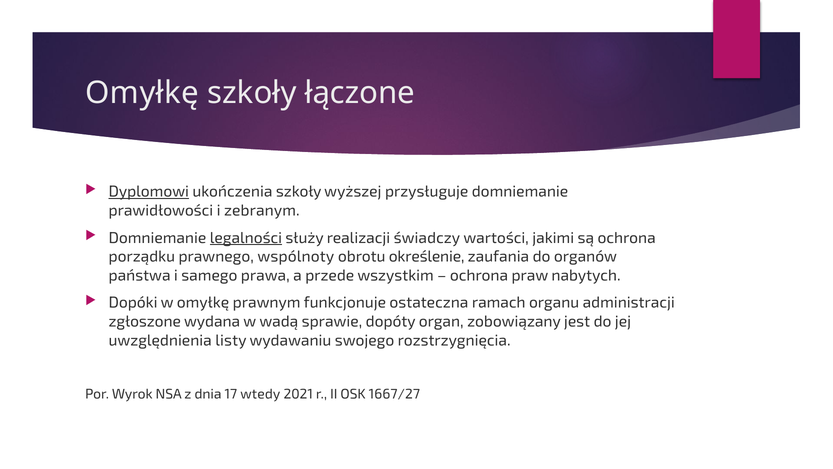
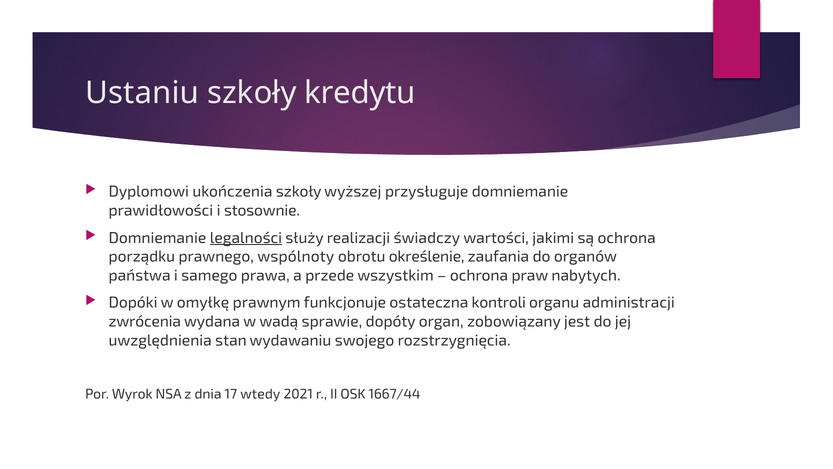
Omyłkę at (142, 93): Omyłkę -> Ustaniu
łączone: łączone -> kredytu
Dyplomowi underline: present -> none
zebranym: zebranym -> stosownie
ramach: ramach -> kontroli
zgłoszone: zgłoszone -> zwrócenia
listy: listy -> stan
1667/27: 1667/27 -> 1667/44
